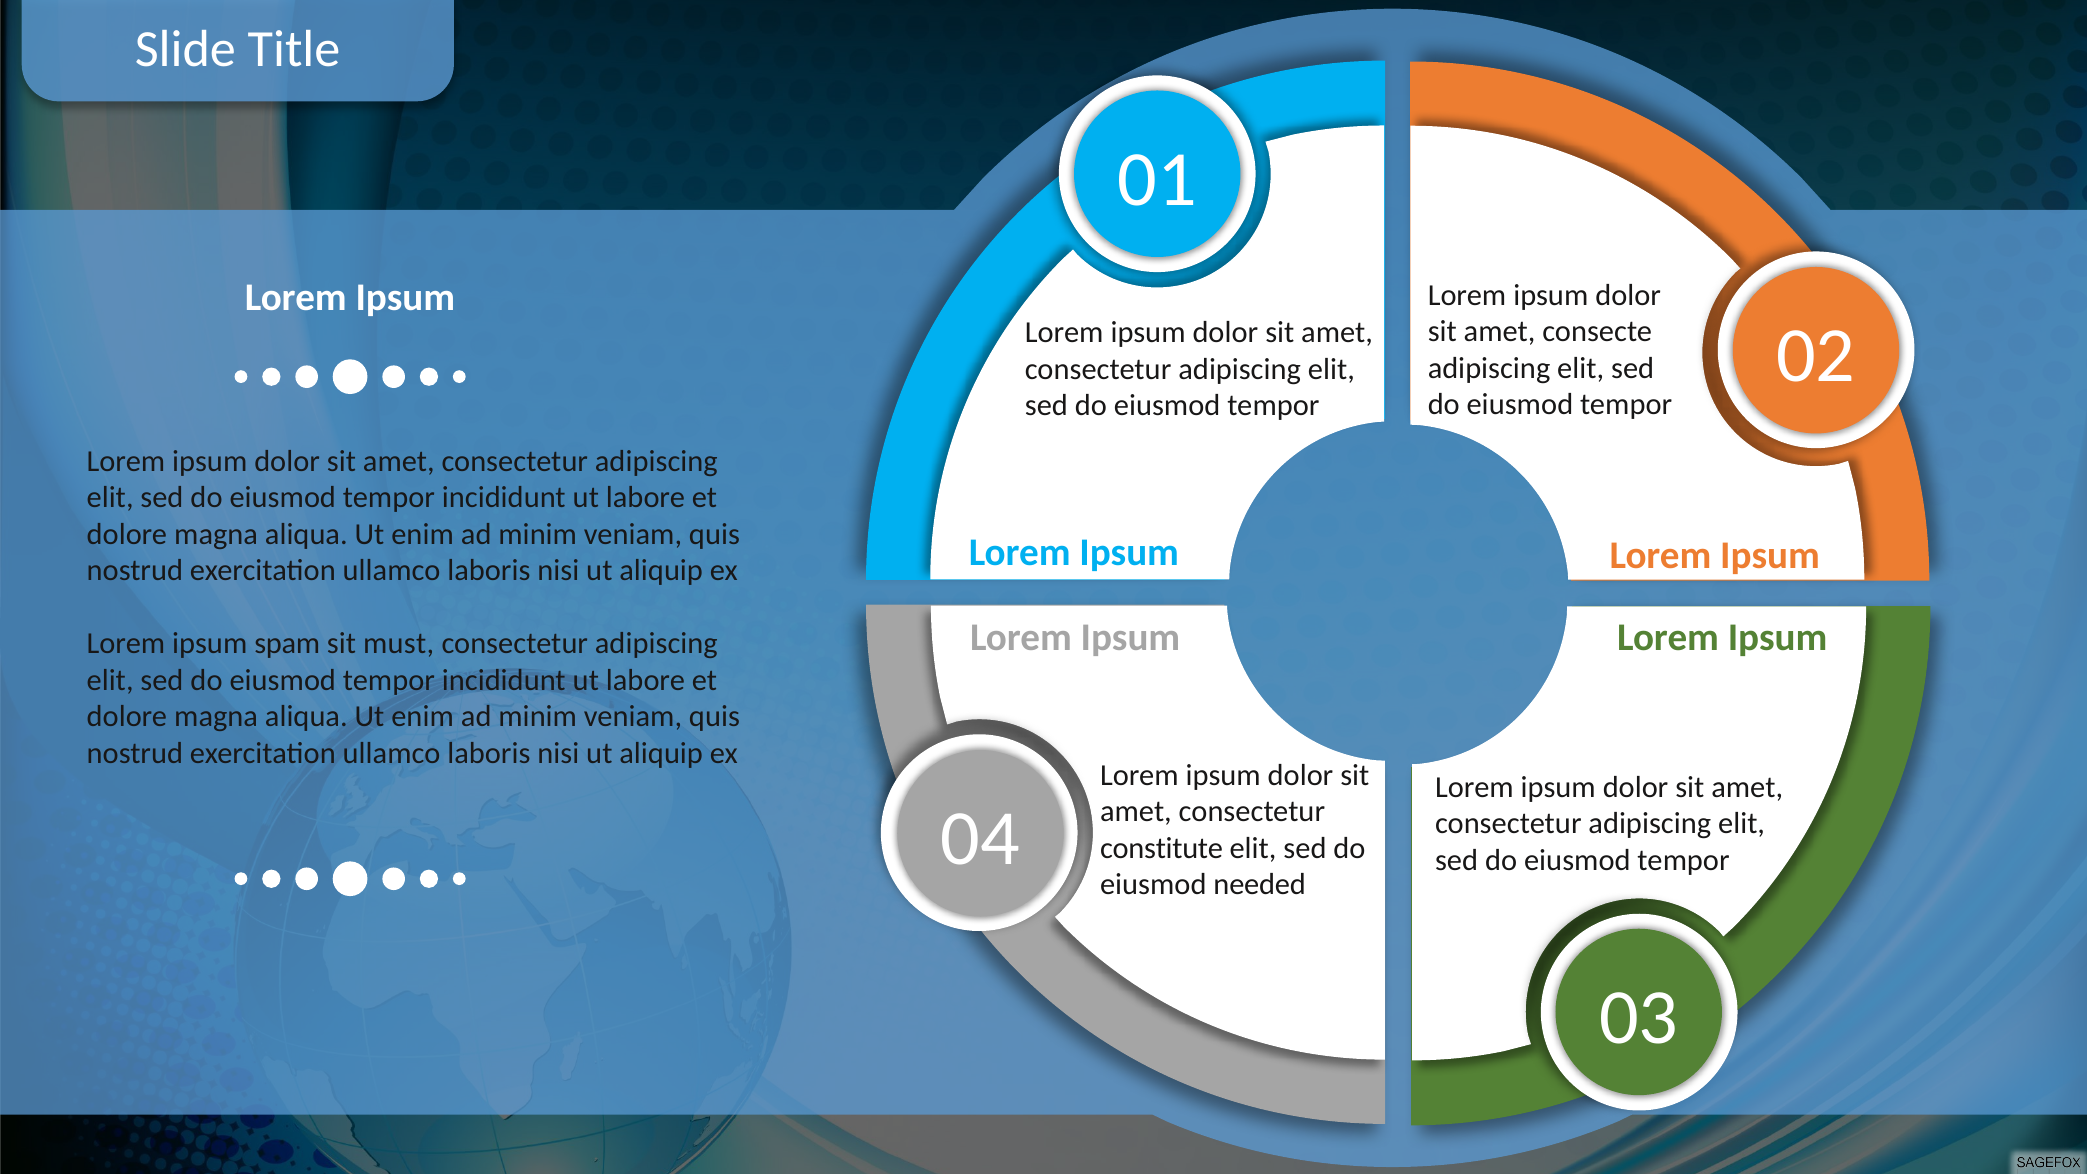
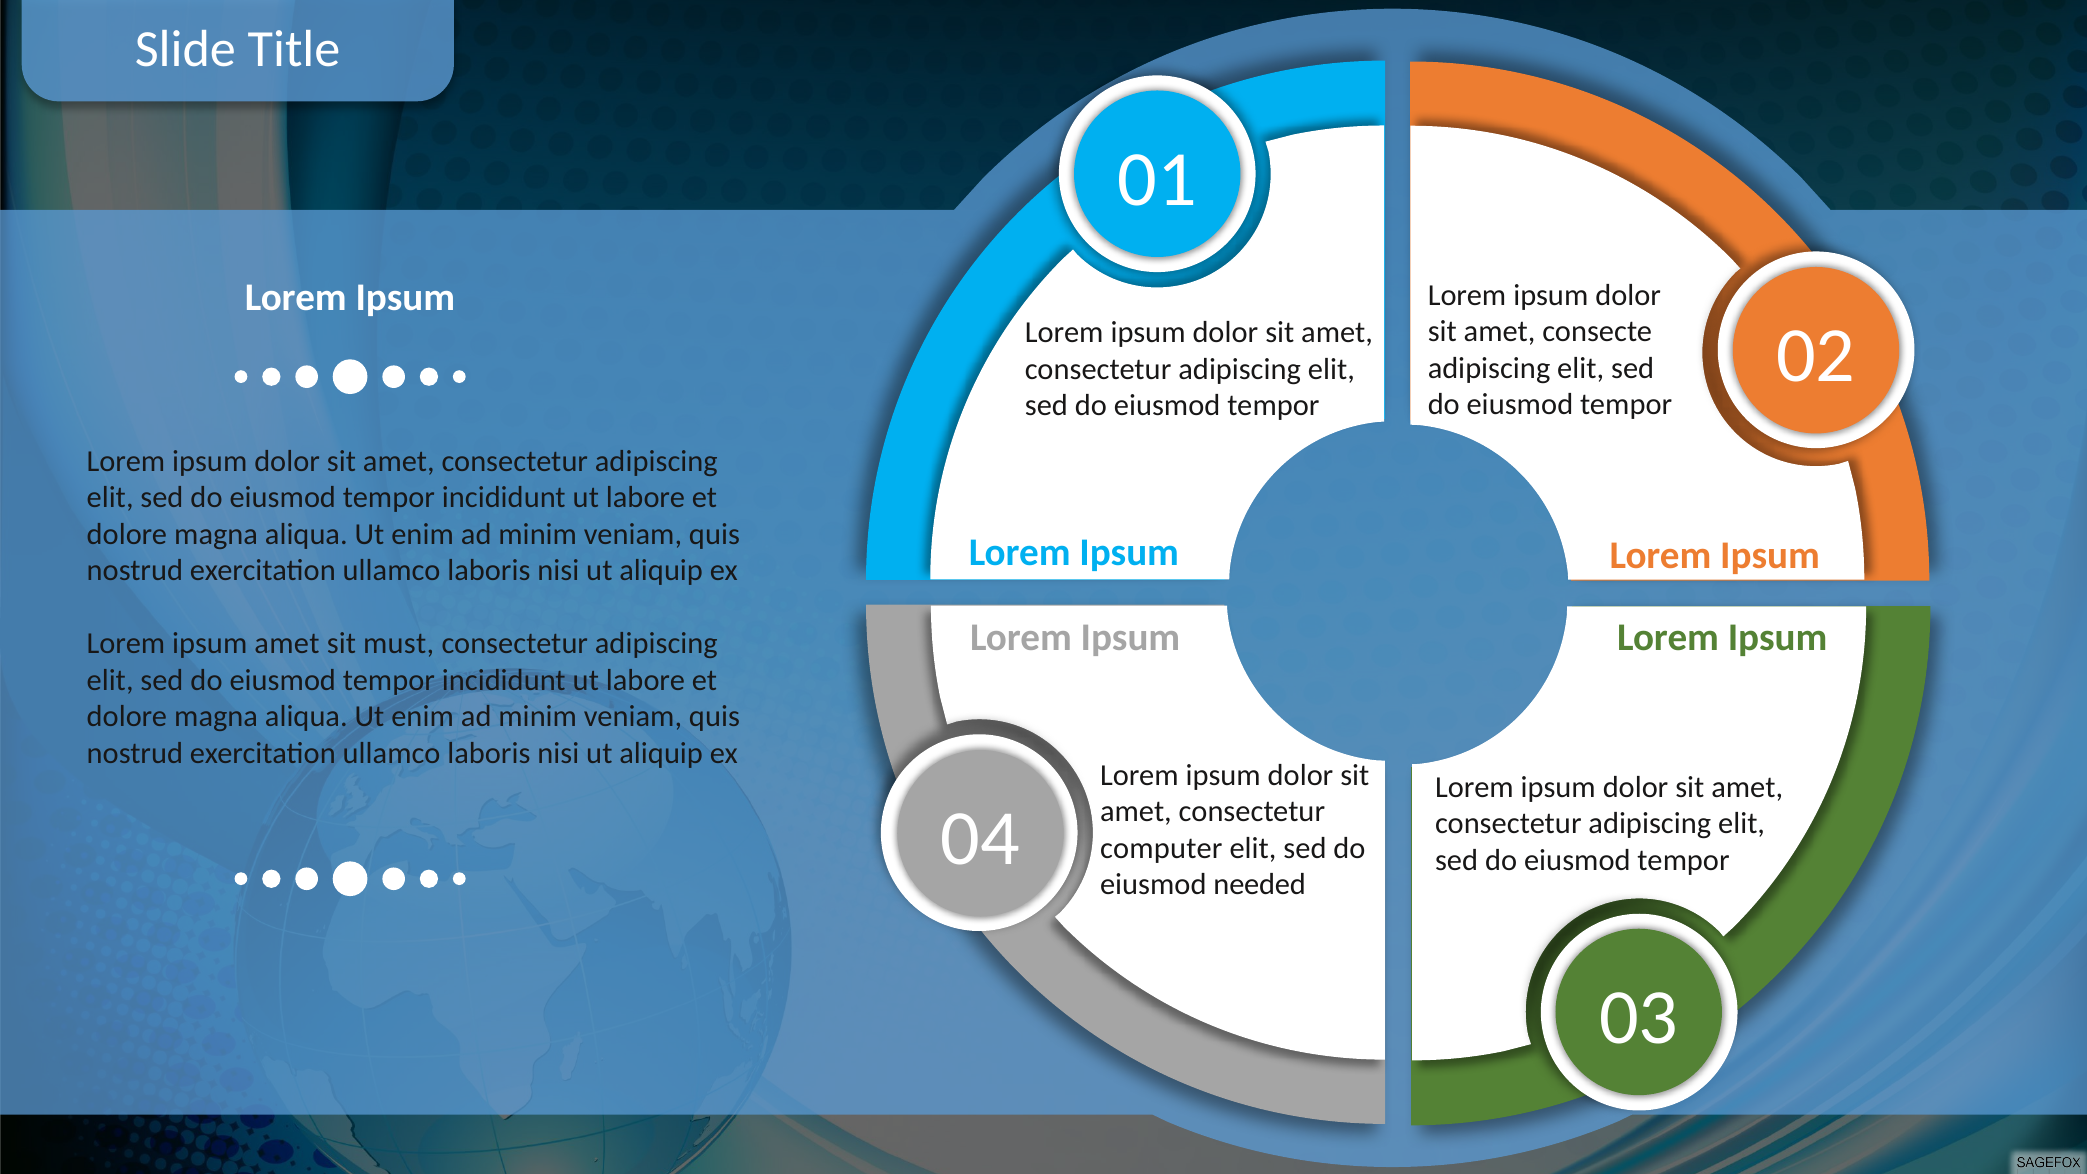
ipsum spam: spam -> amet
constitute: constitute -> computer
